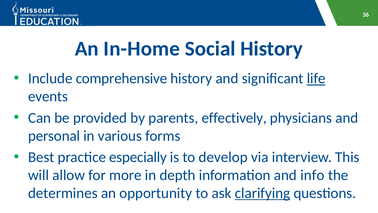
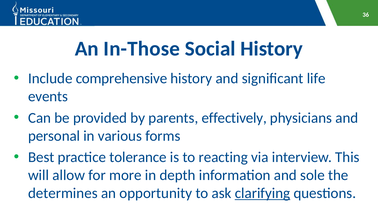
In-Home: In-Home -> In-Those
life underline: present -> none
especially: especially -> tolerance
develop: develop -> reacting
info: info -> sole
